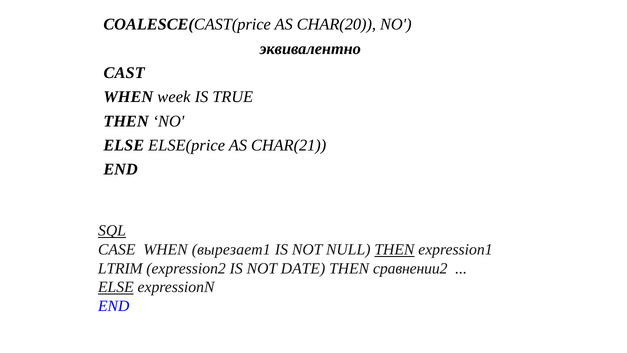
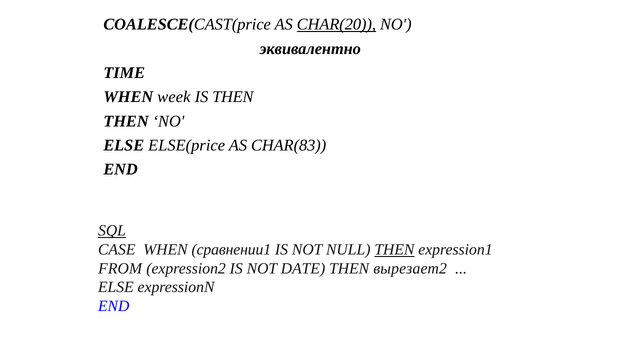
CHAR(20 underline: none -> present
CAST: CAST -> TIME
IS TRUE: TRUE -> THEN
CHAR(21: CHAR(21 -> CHAR(83
вырезает1: вырезает1 -> сравнении1
LTRIM: LTRIM -> FROM
сравнении2: сравнении2 -> вырезает2
ELSE at (116, 287) underline: present -> none
